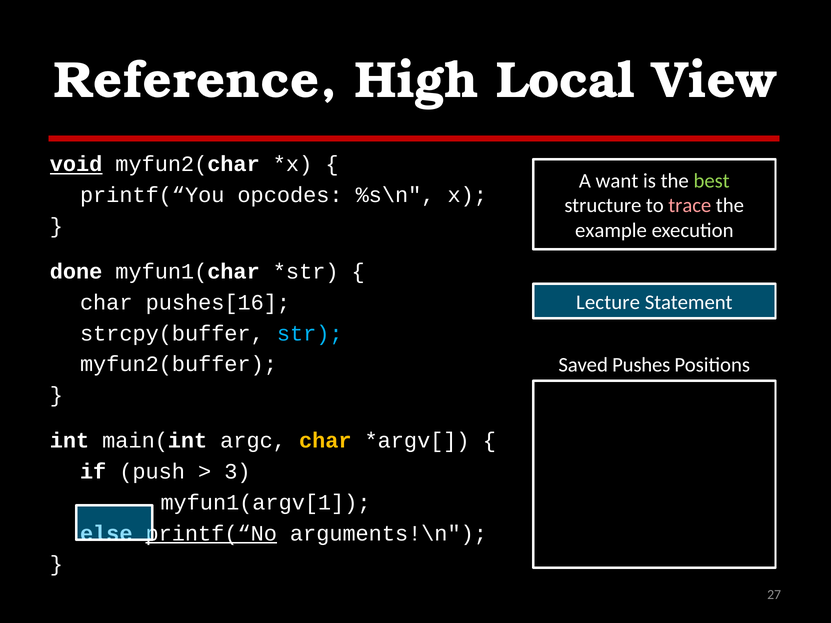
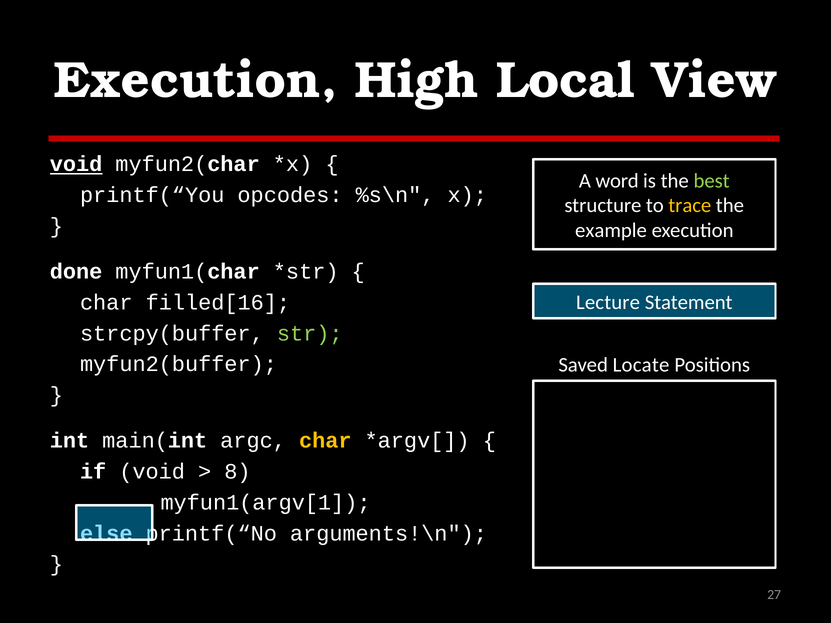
Reference at (196, 80): Reference -> Execution
want: want -> word
trace colour: pink -> yellow
pushes[16: pushes[16 -> filled[16
str colour: light blue -> light green
Pushes: Pushes -> Locate
if push: push -> void
3: 3 -> 8
printf(“No underline: present -> none
